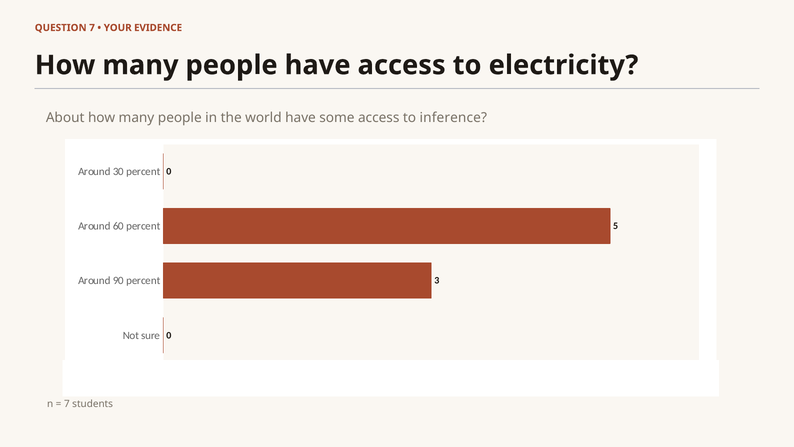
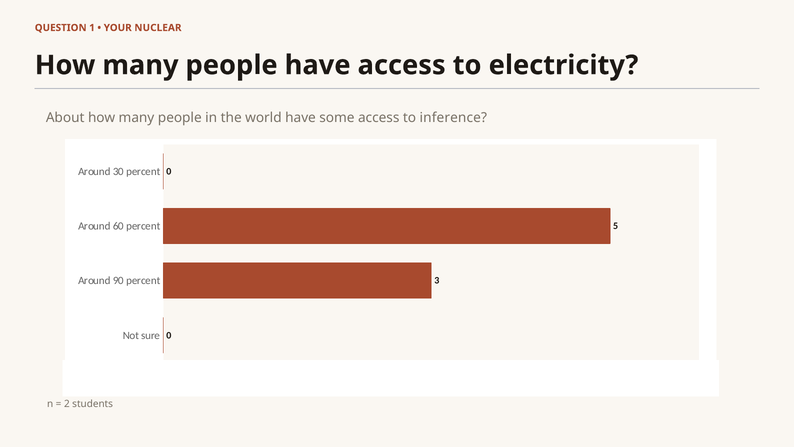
QUESTION 7: 7 -> 1
EVIDENCE: EVIDENCE -> NUCLEAR
7 at (67, 404): 7 -> 2
